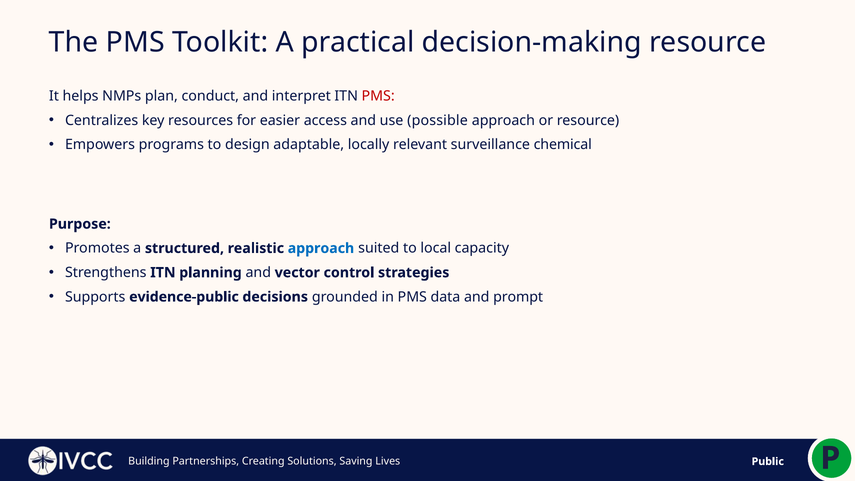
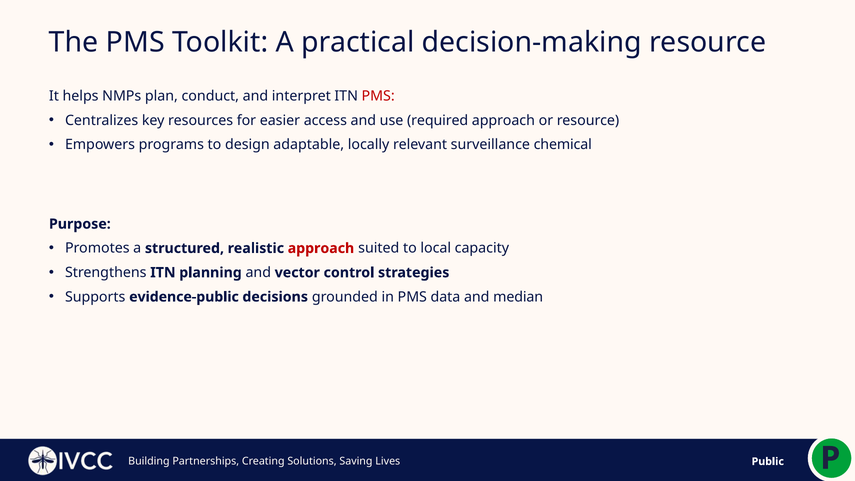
possible: possible -> required
approach at (321, 248) colour: blue -> red
prompt: prompt -> median
